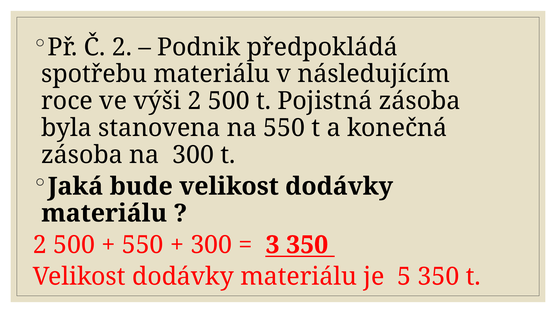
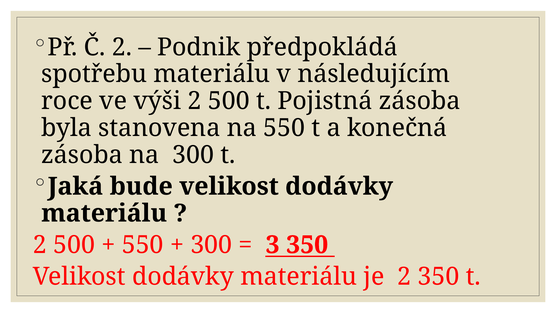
je 5: 5 -> 2
